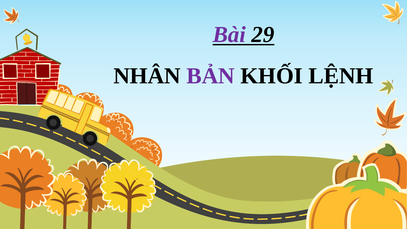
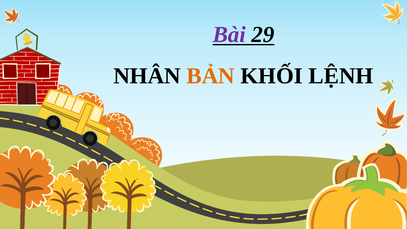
BẢN colour: purple -> orange
